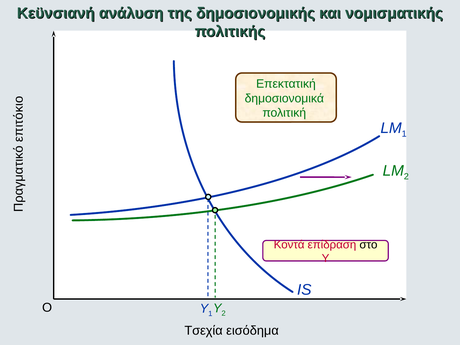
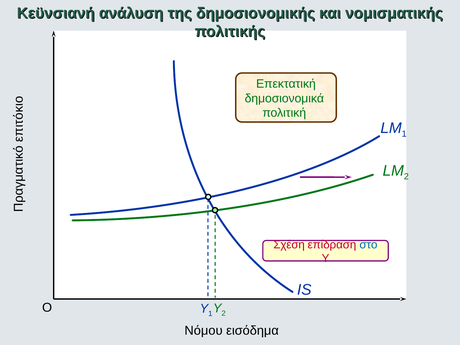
Κοντά: Κοντά -> Σχέση
στο colour: black -> blue
Τσεχία: Τσεχία -> Νόμου
